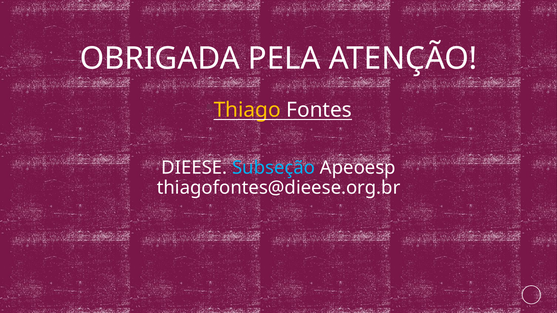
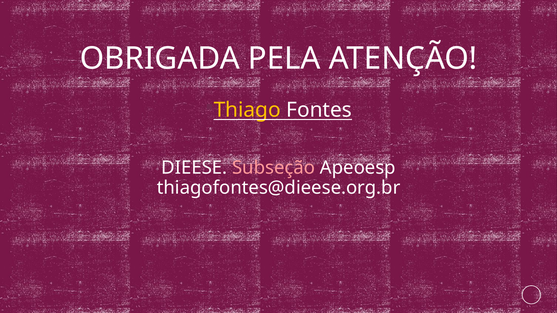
Subseção colour: light blue -> pink
